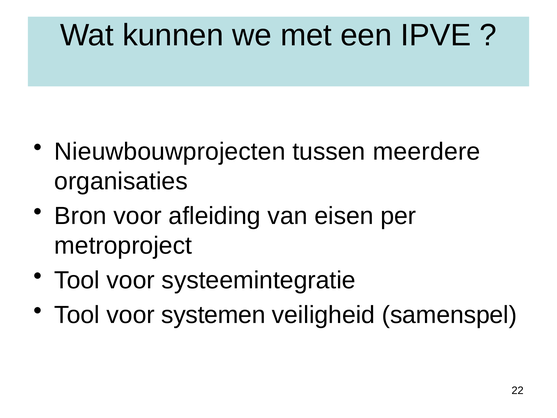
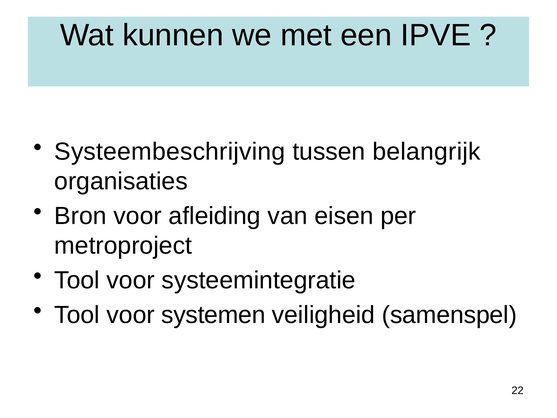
Nieuwbouwprojecten: Nieuwbouwprojecten -> Systeembeschrijving
meerdere: meerdere -> belangrijk
